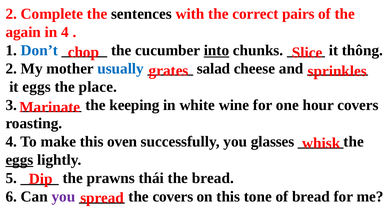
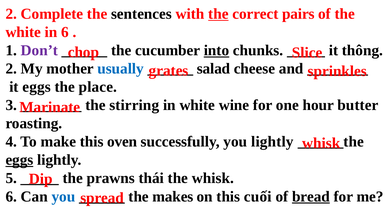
the at (218, 14) underline: none -> present
again at (23, 32): again -> white
in 4: 4 -> 6
Don’t colour: blue -> purple
keeping: keeping -> stirring
hour covers: covers -> butter
you glasses: glasses -> lightly
the bread: bread -> whisk
you at (63, 197) colour: purple -> blue
the covers: covers -> makes
tone: tone -> cuối
bread at (311, 197) underline: none -> present
